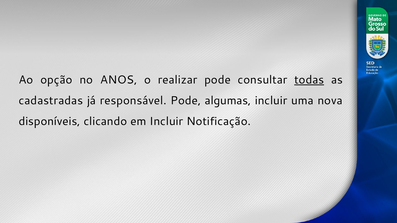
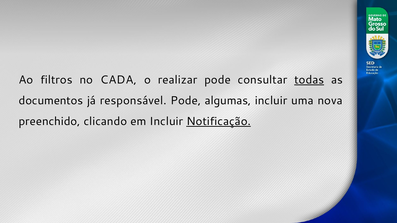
opção: opção -> filtros
ANOS: ANOS -> CADA
cadastradas: cadastradas -> documentos
disponíveis: disponíveis -> preenchido
Notificação underline: none -> present
